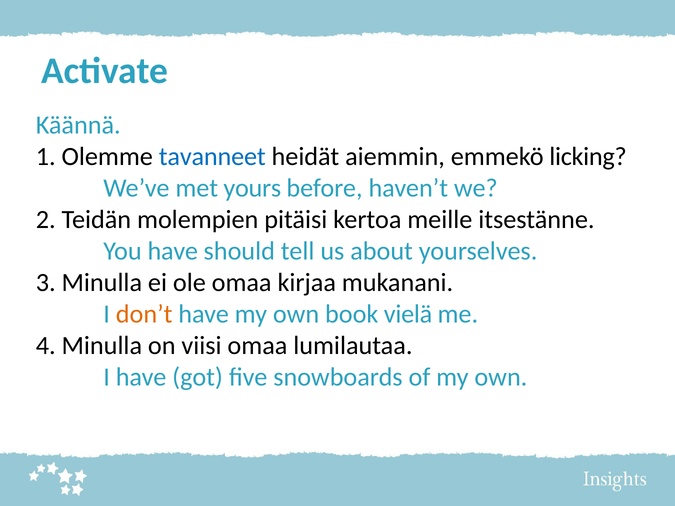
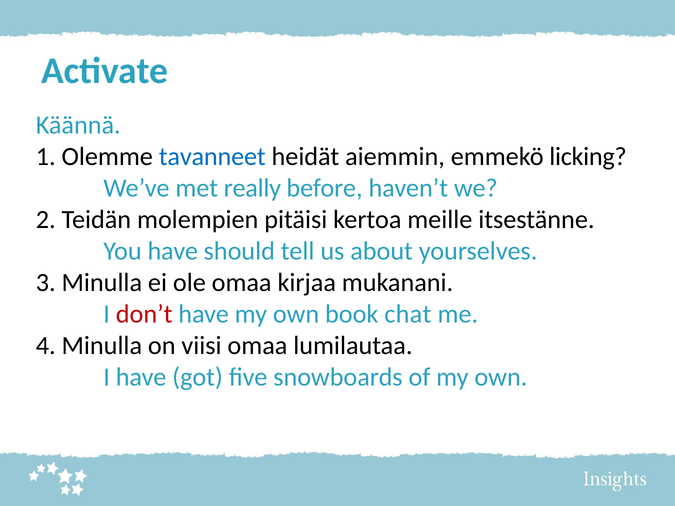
yours: yours -> really
don’t colour: orange -> red
vielä: vielä -> chat
